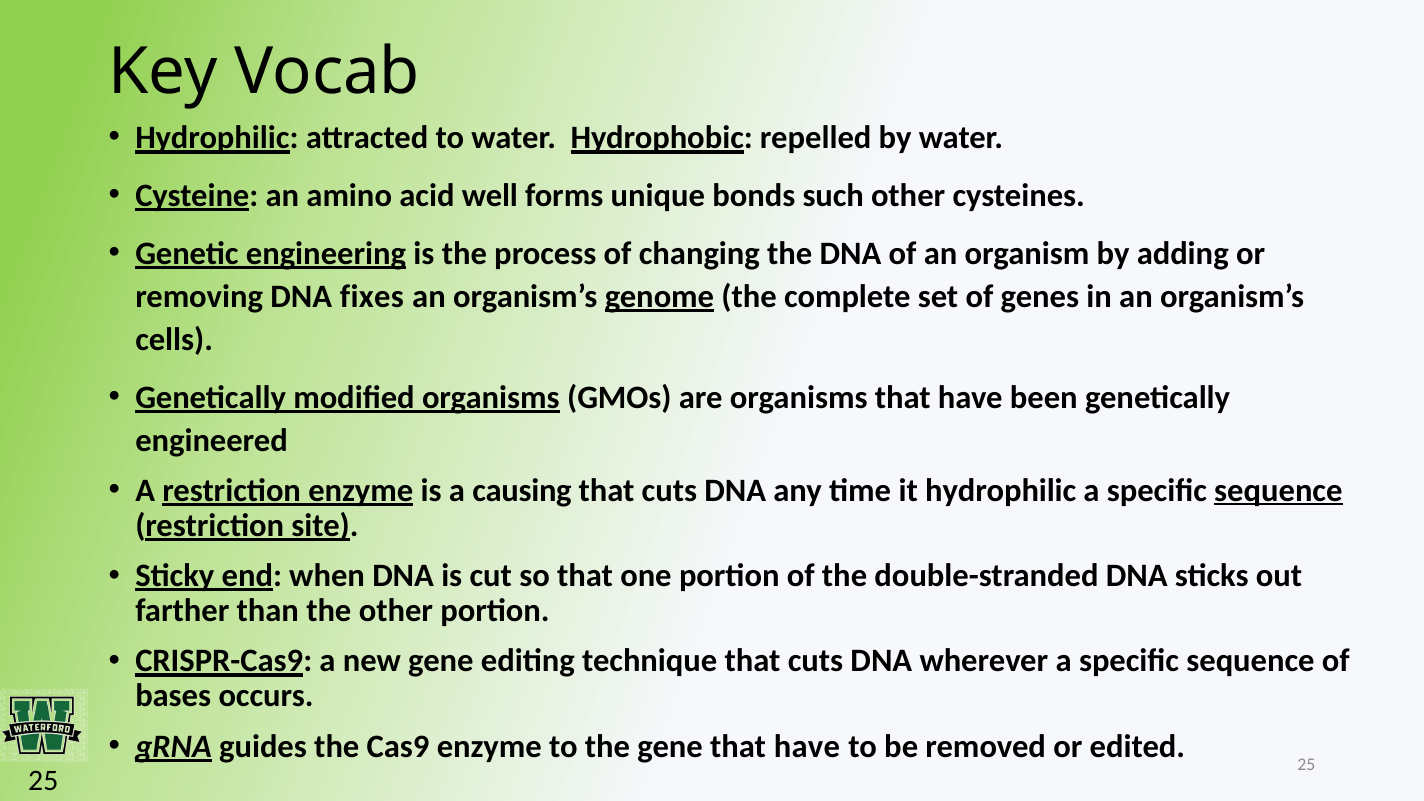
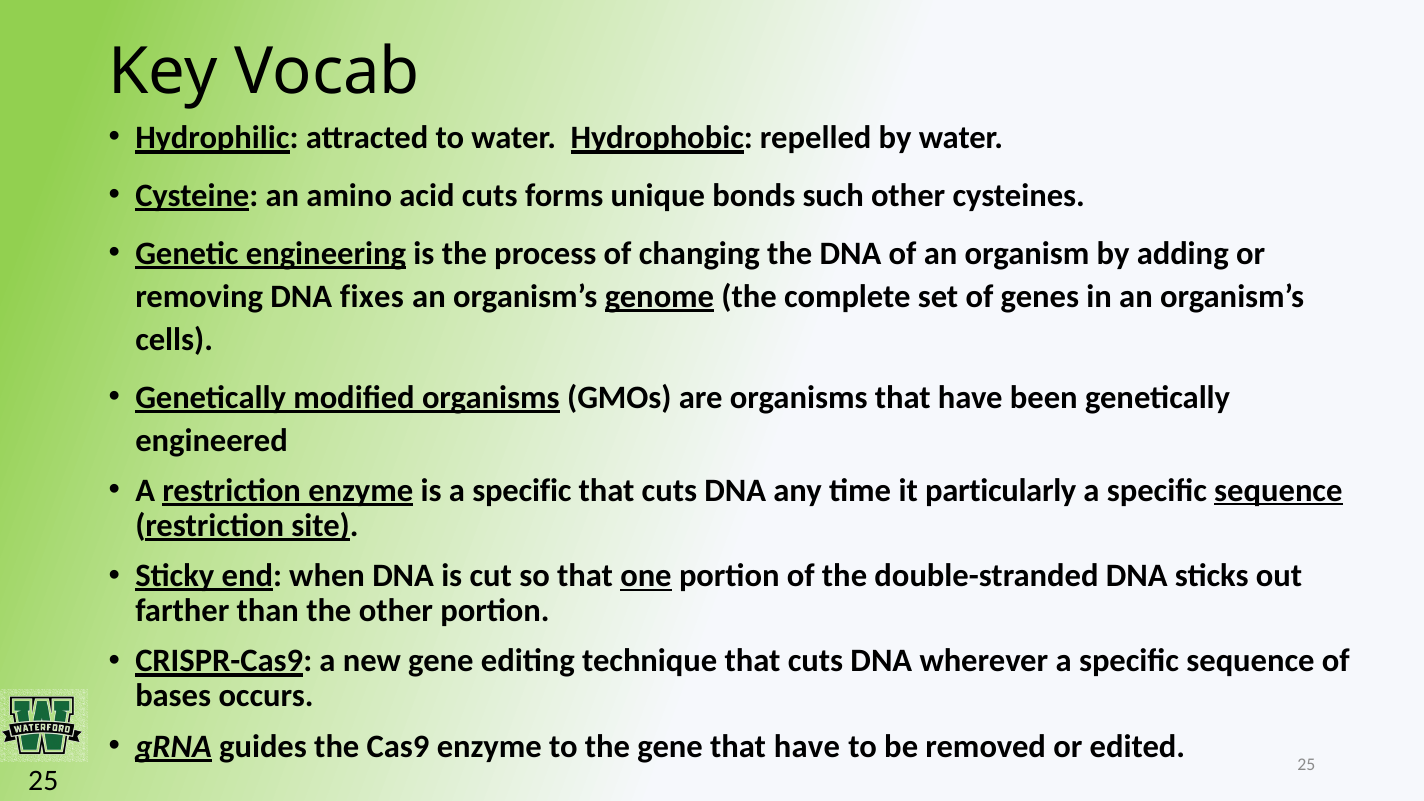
acid well: well -> cuts
is a causing: causing -> specific
it hydrophilic: hydrophilic -> particularly
one underline: none -> present
